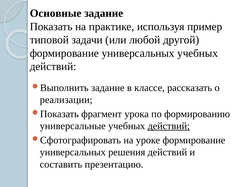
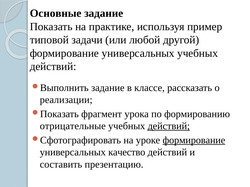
универсальные: универсальные -> отрицательные
формирование at (194, 141) underline: none -> present
решения: решения -> качество
